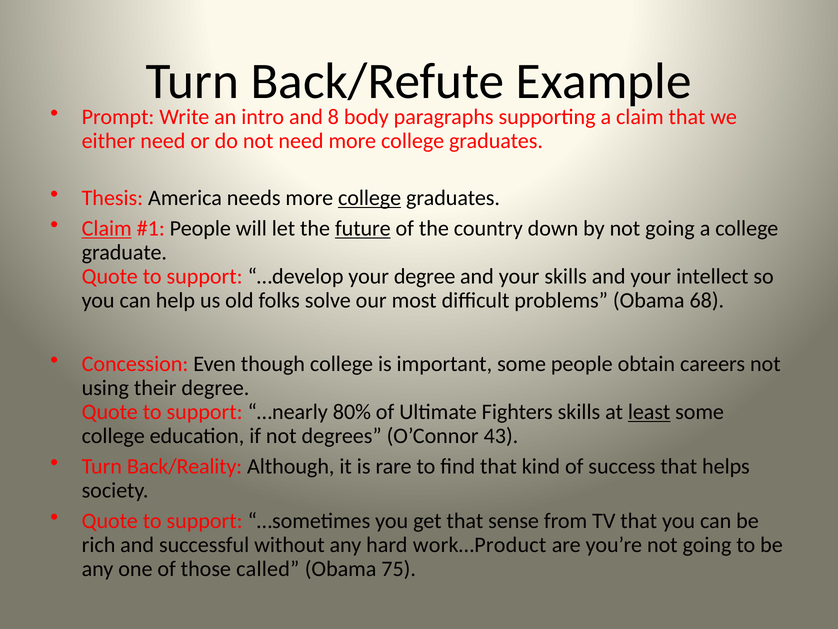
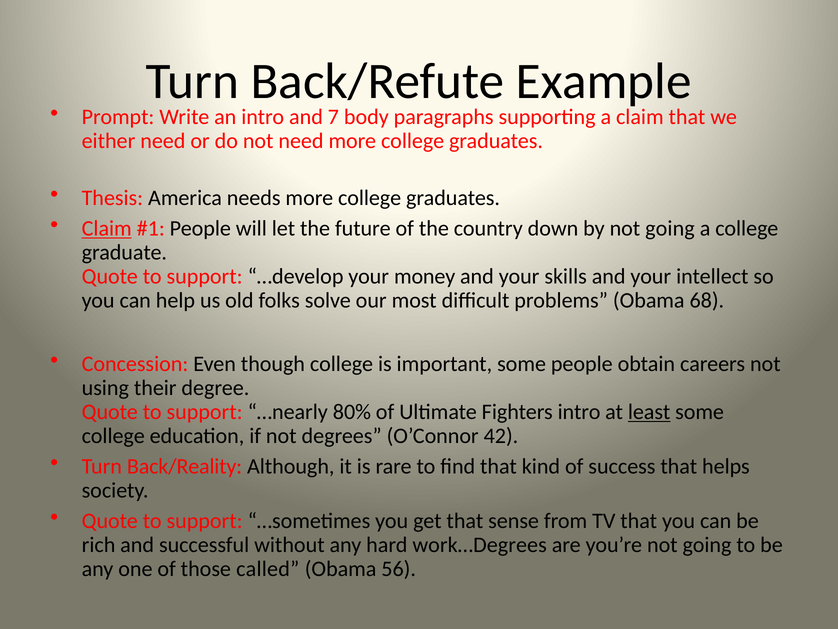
8: 8 -> 7
college at (370, 198) underline: present -> none
future underline: present -> none
your degree: degree -> money
Fighters skills: skills -> intro
43: 43 -> 42
work…Product: work…Product -> work…Degrees
75: 75 -> 56
